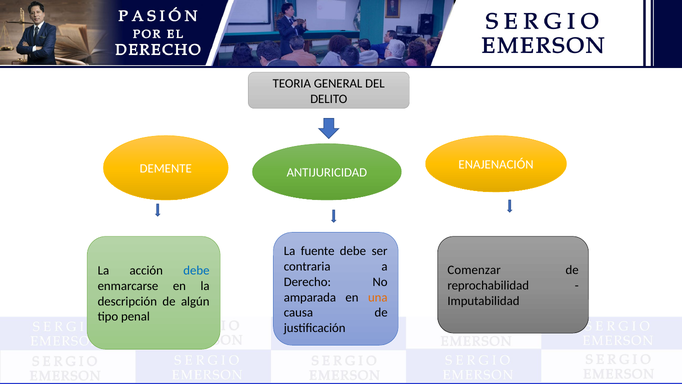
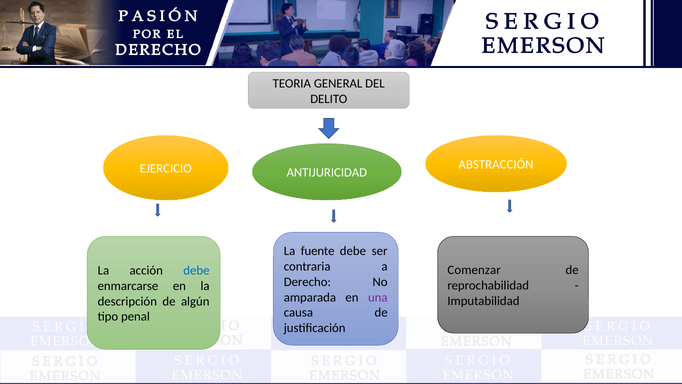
ENAJENACIÓN: ENAJENACIÓN -> ABSTRACCIÓN
DEMENTE: DEMENTE -> EJERCICIO
una colour: orange -> purple
